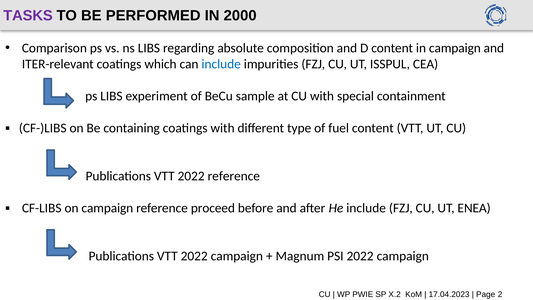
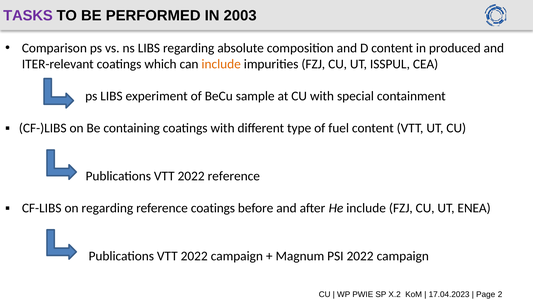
2000: 2000 -> 2003
in campaign: campaign -> produced
include at (221, 64) colour: blue -> orange
on campaign: campaign -> regarding
reference proceed: proceed -> coatings
